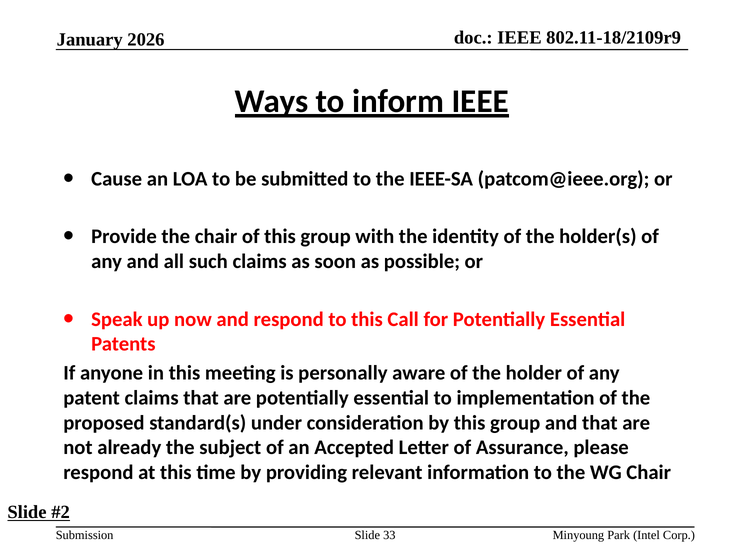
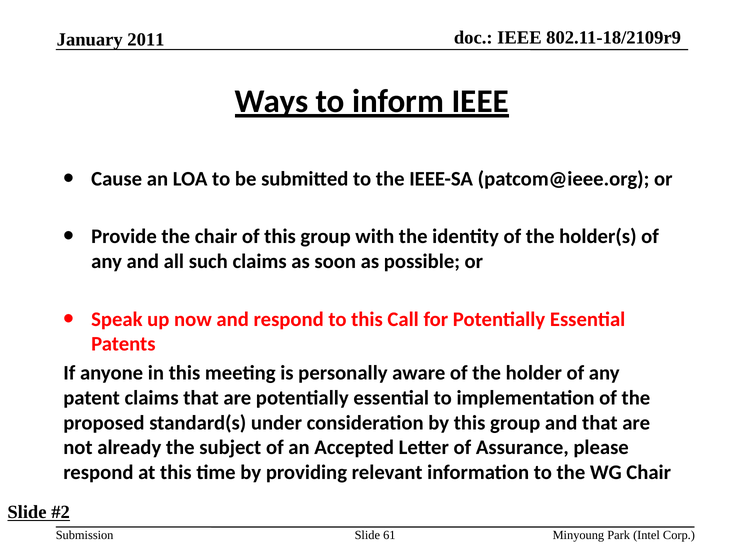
2026: 2026 -> 2011
33: 33 -> 61
